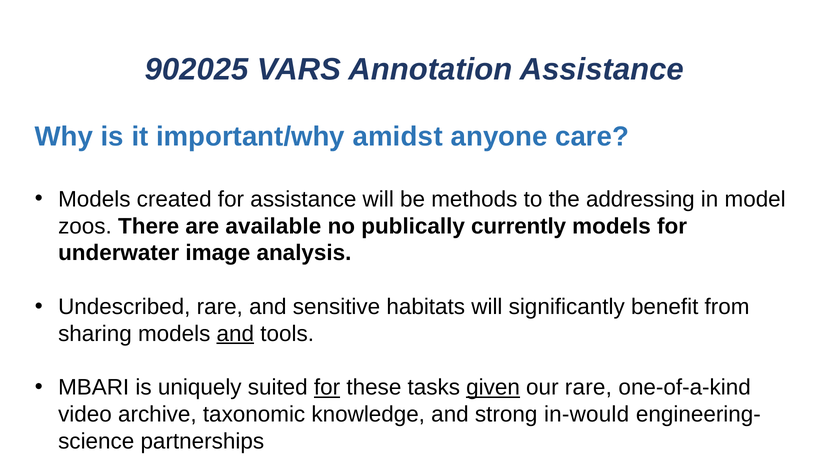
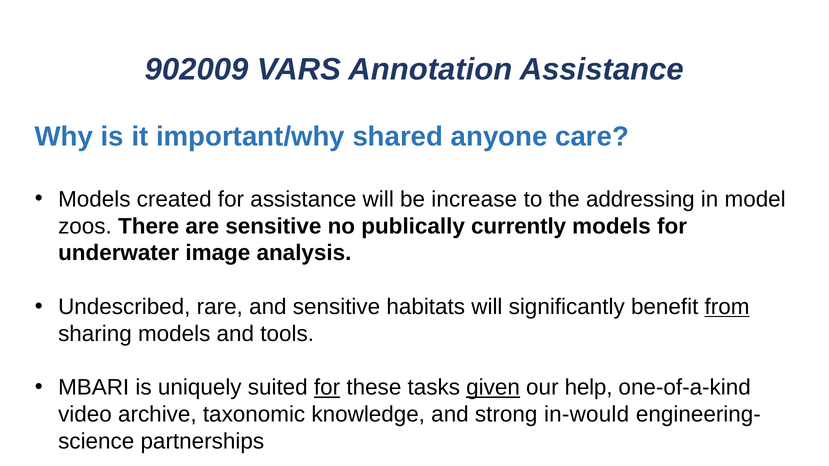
902025: 902025 -> 902009
amidst: amidst -> shared
methods: methods -> increase
are available: available -> sensitive
from underline: none -> present
and at (235, 334) underline: present -> none
our rare: rare -> help
